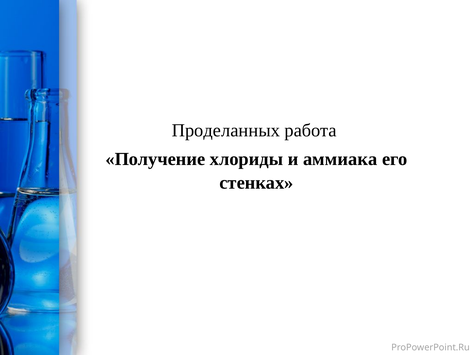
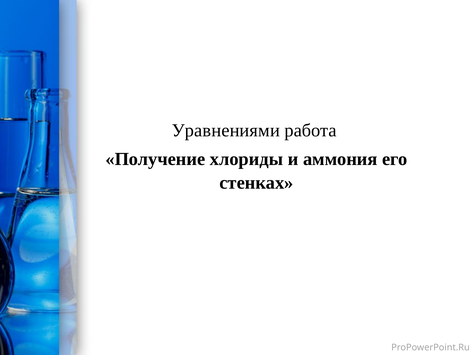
Проделанных: Проделанных -> Уравнениями
аммиака: аммиака -> аммония
